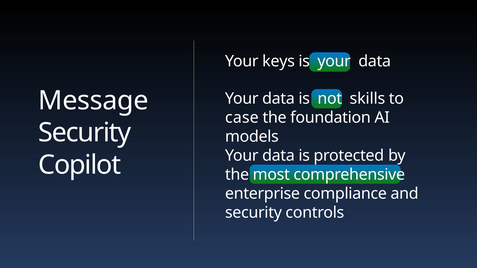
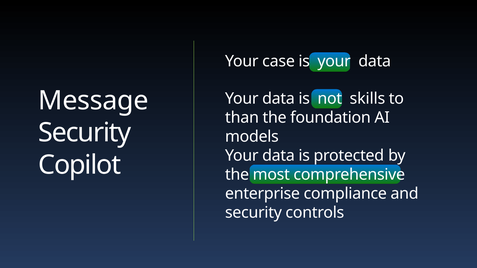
keys: keys -> case
case: case -> than
